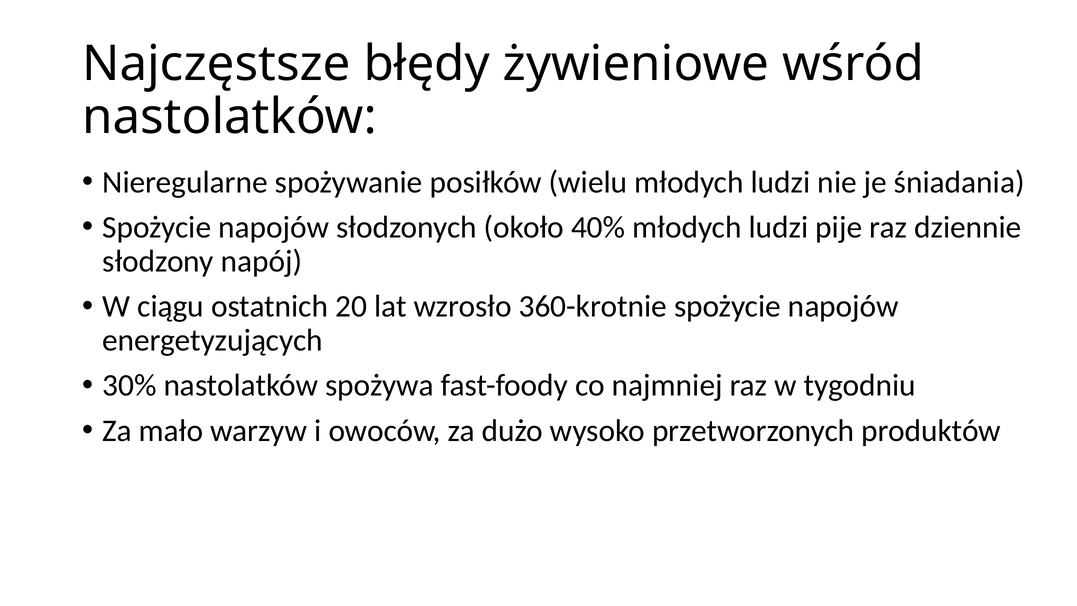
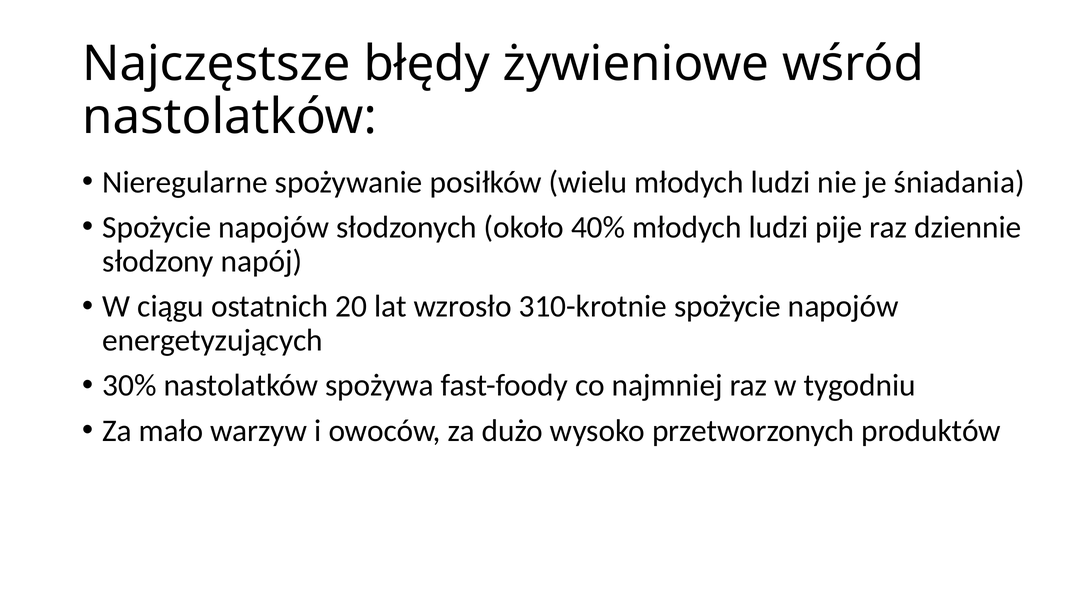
360-krotnie: 360-krotnie -> 310-krotnie
